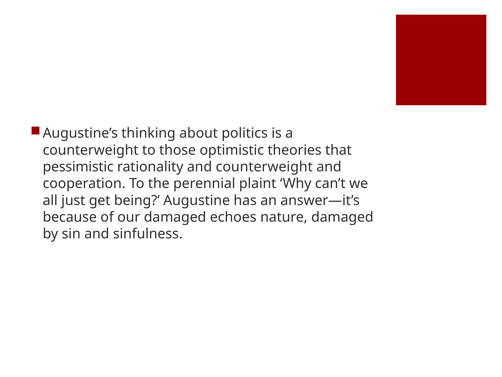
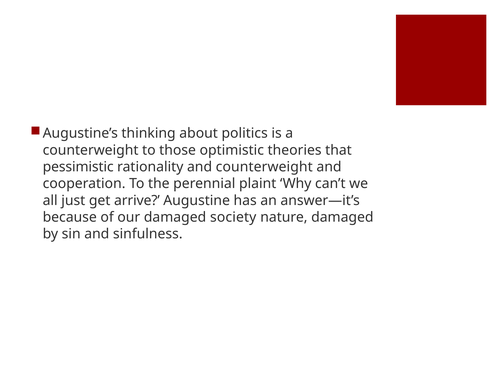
being: being -> arrive
echoes: echoes -> society
